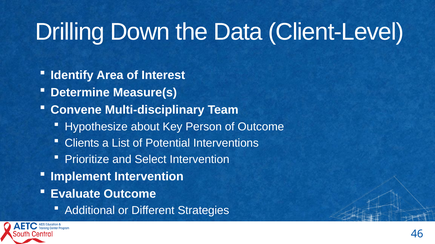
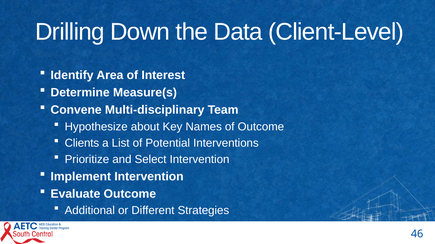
Person: Person -> Names
